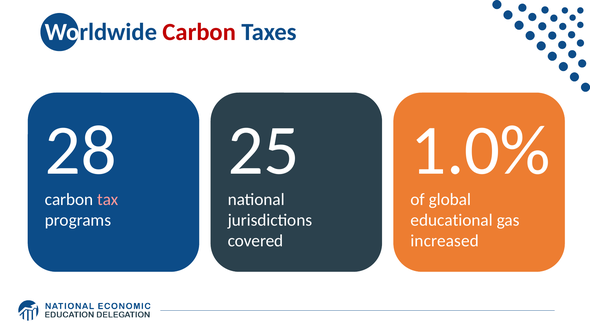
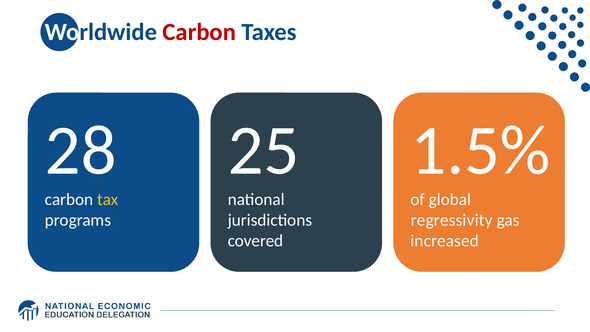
1.0%: 1.0% -> 1.5%
tax colour: pink -> yellow
educational: educational -> regressivity
